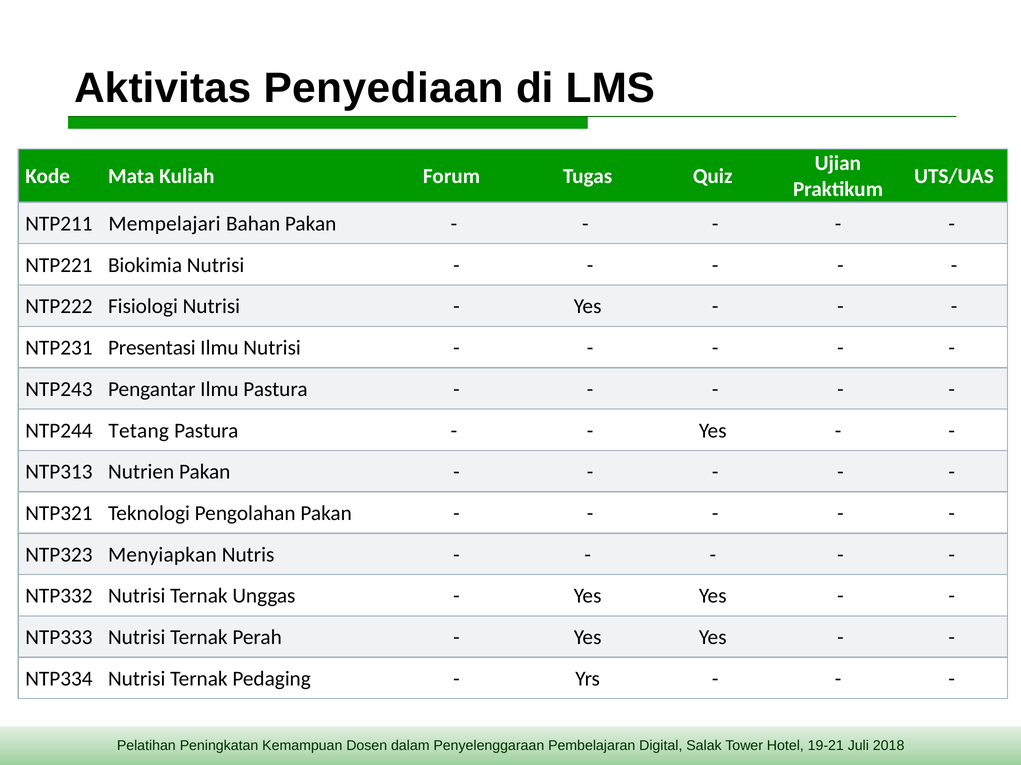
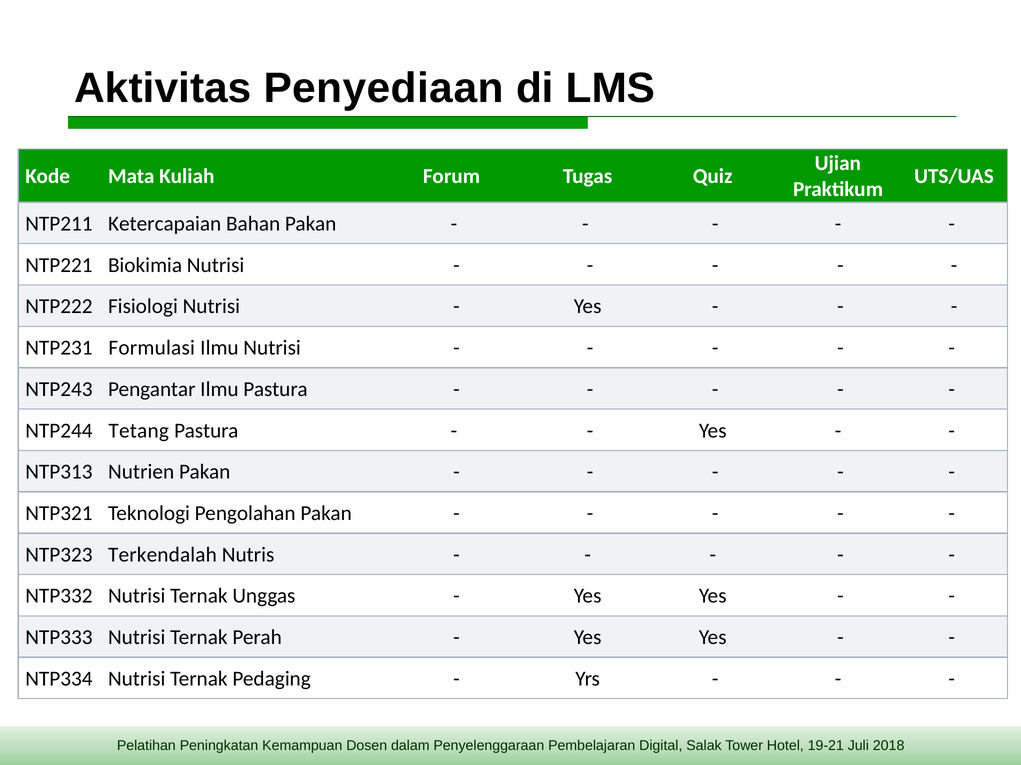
Mempelajari: Mempelajari -> Ketercapaian
Presentasi: Presentasi -> Formulasi
Menyiapkan: Menyiapkan -> Terkendalah
